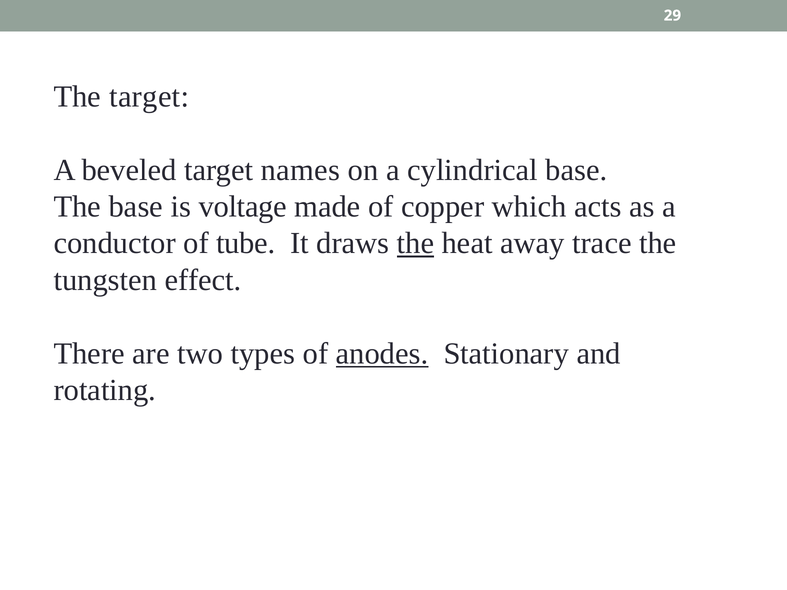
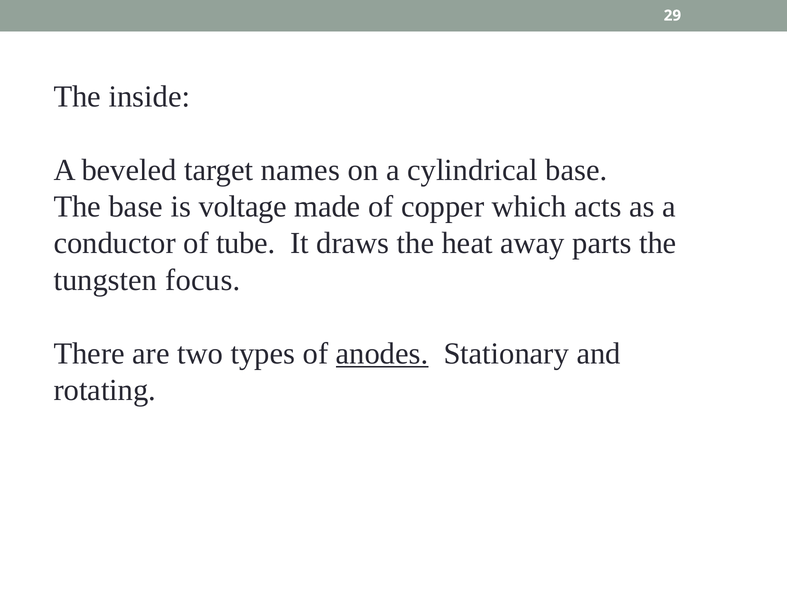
The target: target -> inside
the at (416, 243) underline: present -> none
trace: trace -> parts
effect: effect -> focus
